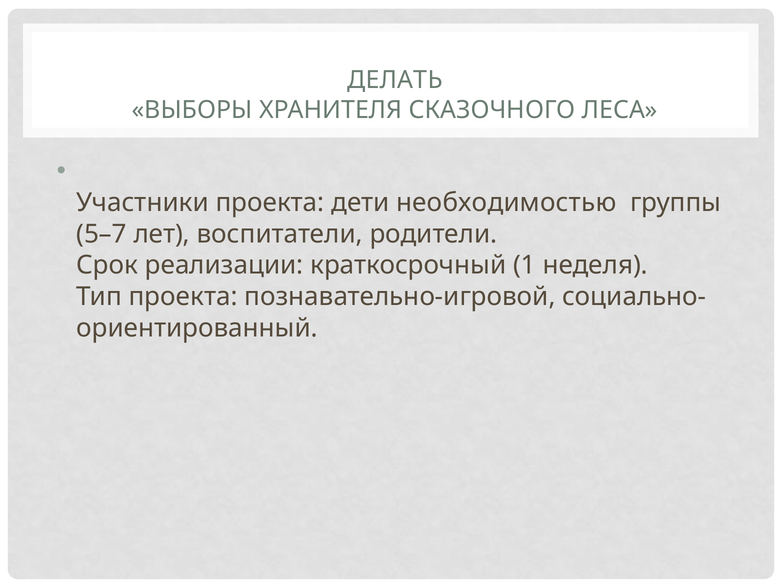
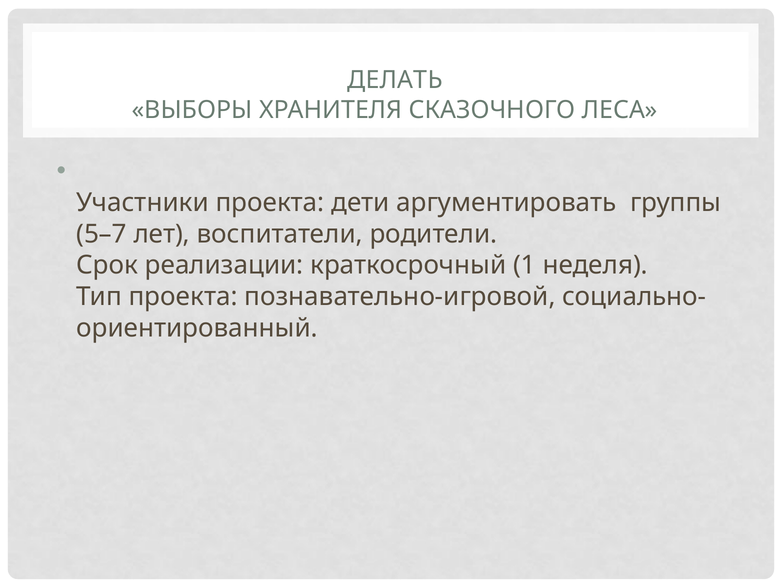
необходимостью: необходимостью -> аргументировать
